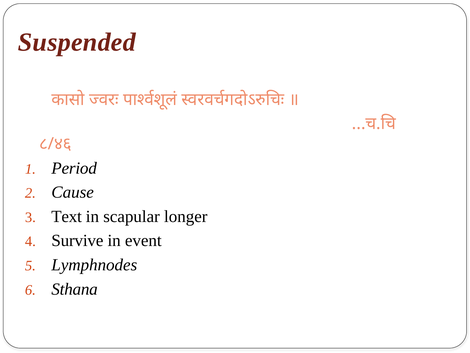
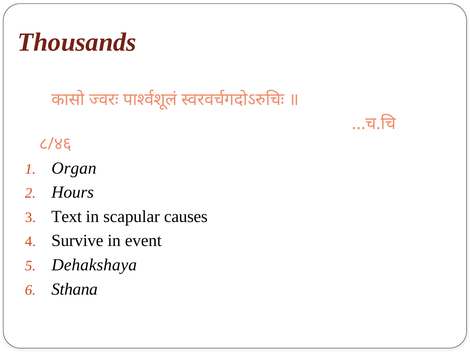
Suspended: Suspended -> Thousands
Period: Period -> Organ
Cause: Cause -> Hours
longer: longer -> causes
Lymphnodes: Lymphnodes -> Dehakshaya
